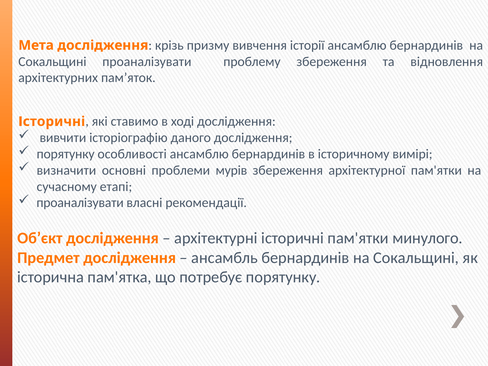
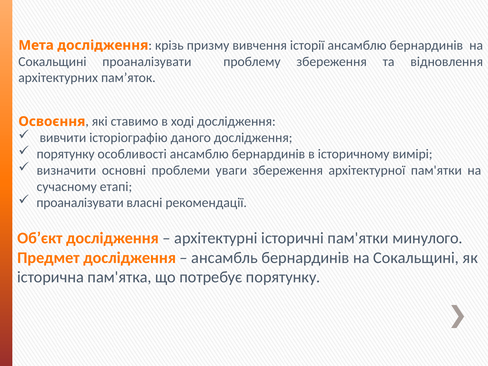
Історичні at (52, 121): Історичні -> Освоєння
мурів: мурів -> уваги
